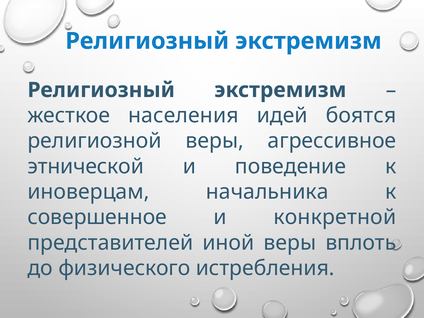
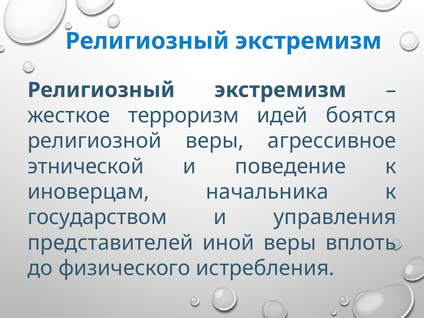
населения: населения -> терроризм
совершенное: совершенное -> государством
конкретной: конкретной -> управления
